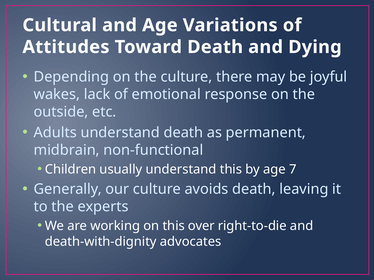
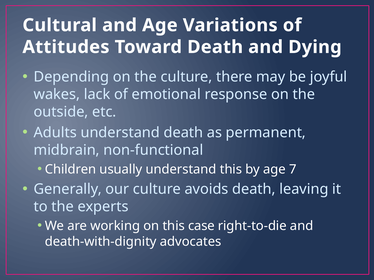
over: over -> case
